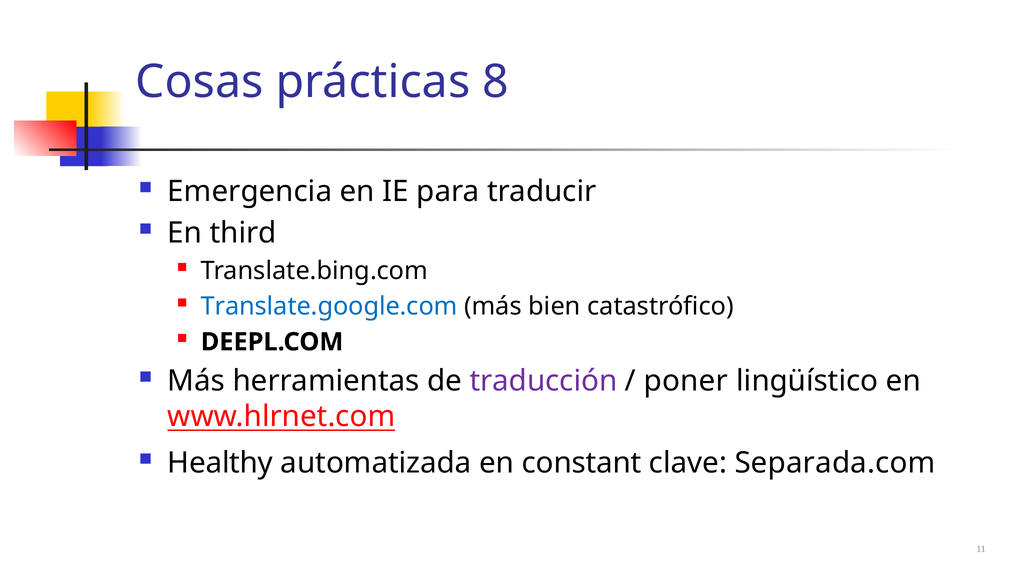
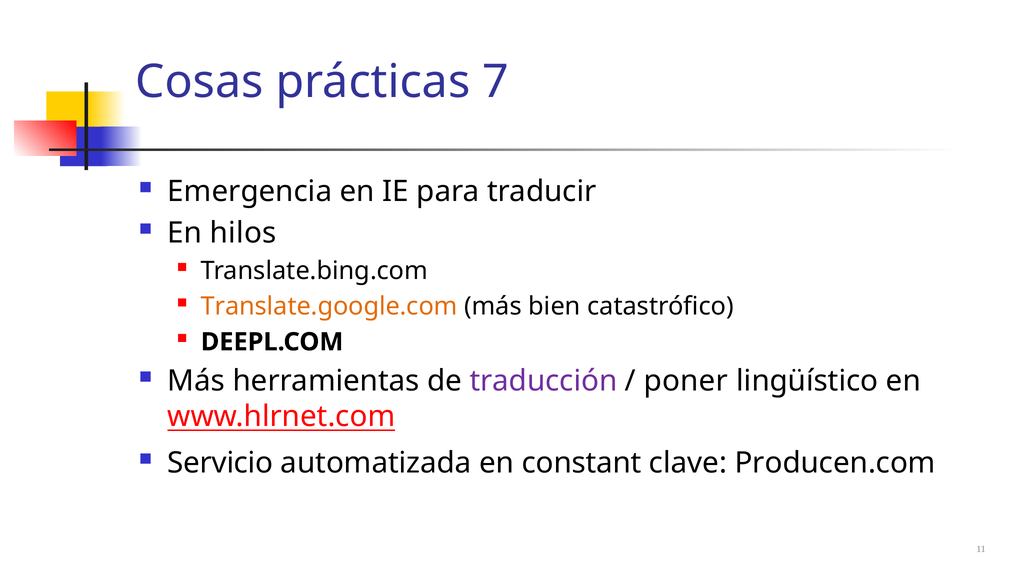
8: 8 -> 7
third: third -> hilos
Translate.google.com colour: blue -> orange
Healthy: Healthy -> Servicio
Separada.com: Separada.com -> Producen.com
